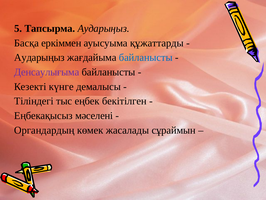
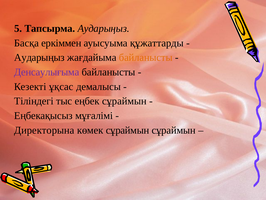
байланысты at (146, 57) colour: blue -> orange
күнге: күнге -> ұқсас
еңбек бекітілген: бекітілген -> сұраймын
мәселені: мәселені -> мұғалімі
Органдардың: Органдардың -> Директорына
көмек жасалады: жасалады -> сұраймын
